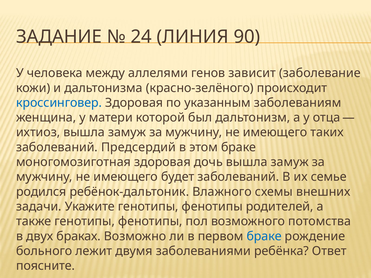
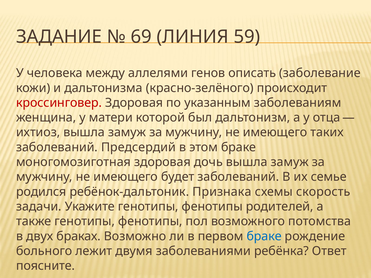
24: 24 -> 69
90: 90 -> 59
зависит: зависит -> описать
кроссинговер colour: blue -> red
Влажного: Влажного -> Признака
внешних: внешних -> скорость
